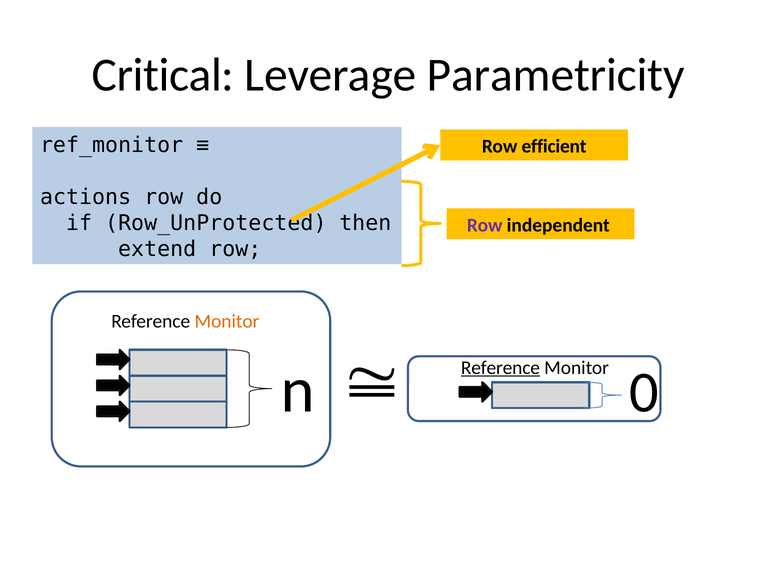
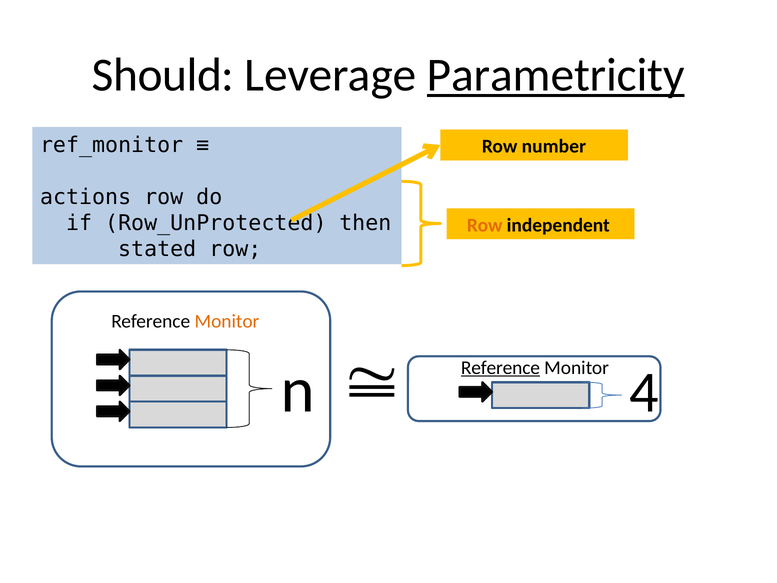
Critical: Critical -> Should
Parametricity underline: none -> present
efficient: efficient -> number
Row at (485, 225) colour: purple -> orange
extend: extend -> stated
0: 0 -> 4
